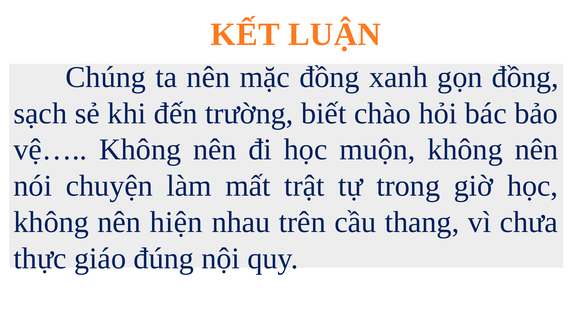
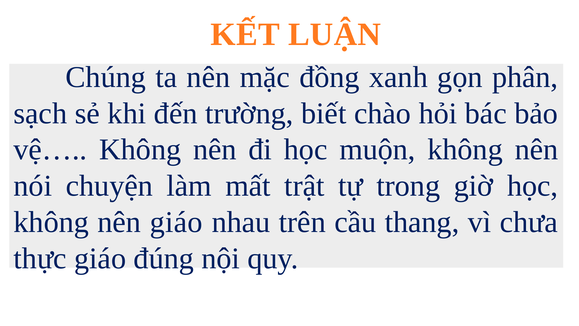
gọn đồng: đồng -> phân
nên hiện: hiện -> giáo
